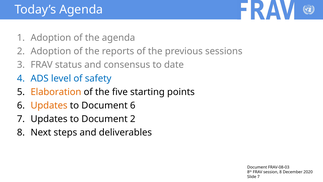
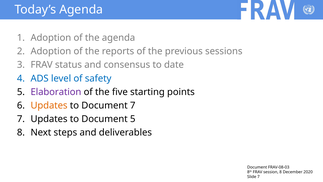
Elaboration colour: orange -> purple
Document 6: 6 -> 7
Document 2: 2 -> 5
